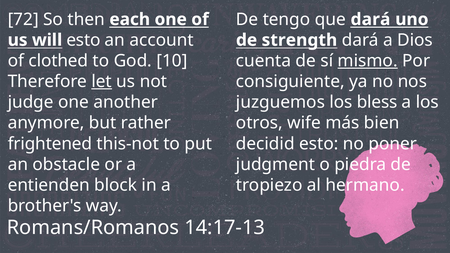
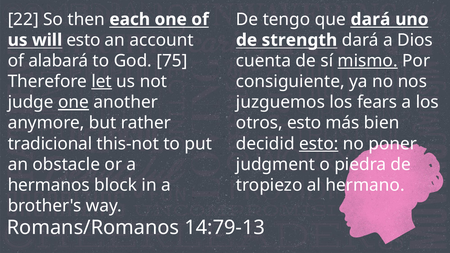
72: 72 -> 22
clothed: clothed -> alabará
10: 10 -> 75
one at (74, 102) underline: none -> present
bless: bless -> fears
otros wife: wife -> esto
frightened: frightened -> tradicional
esto at (319, 144) underline: none -> present
entienden: entienden -> hermanos
14:17-13: 14:17-13 -> 14:79-13
